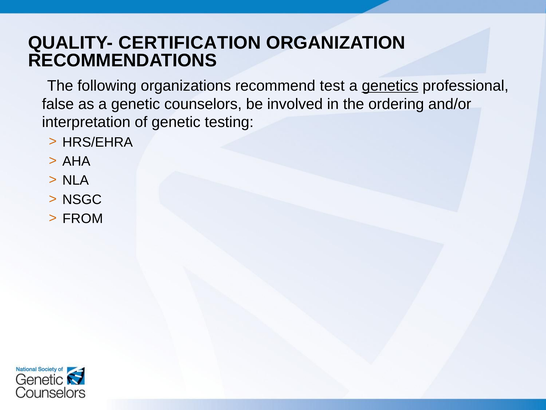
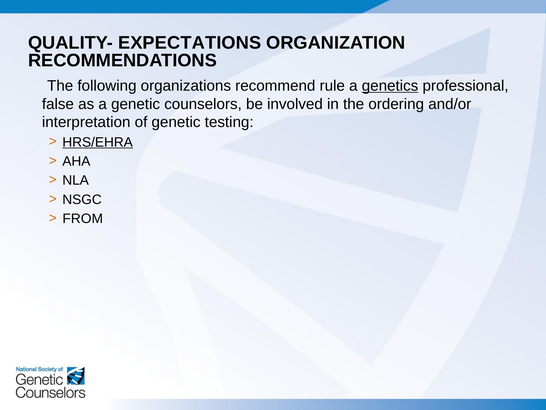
CERTIFICATION: CERTIFICATION -> EXPECTATIONS
test: test -> rule
HRS/EHRA underline: none -> present
